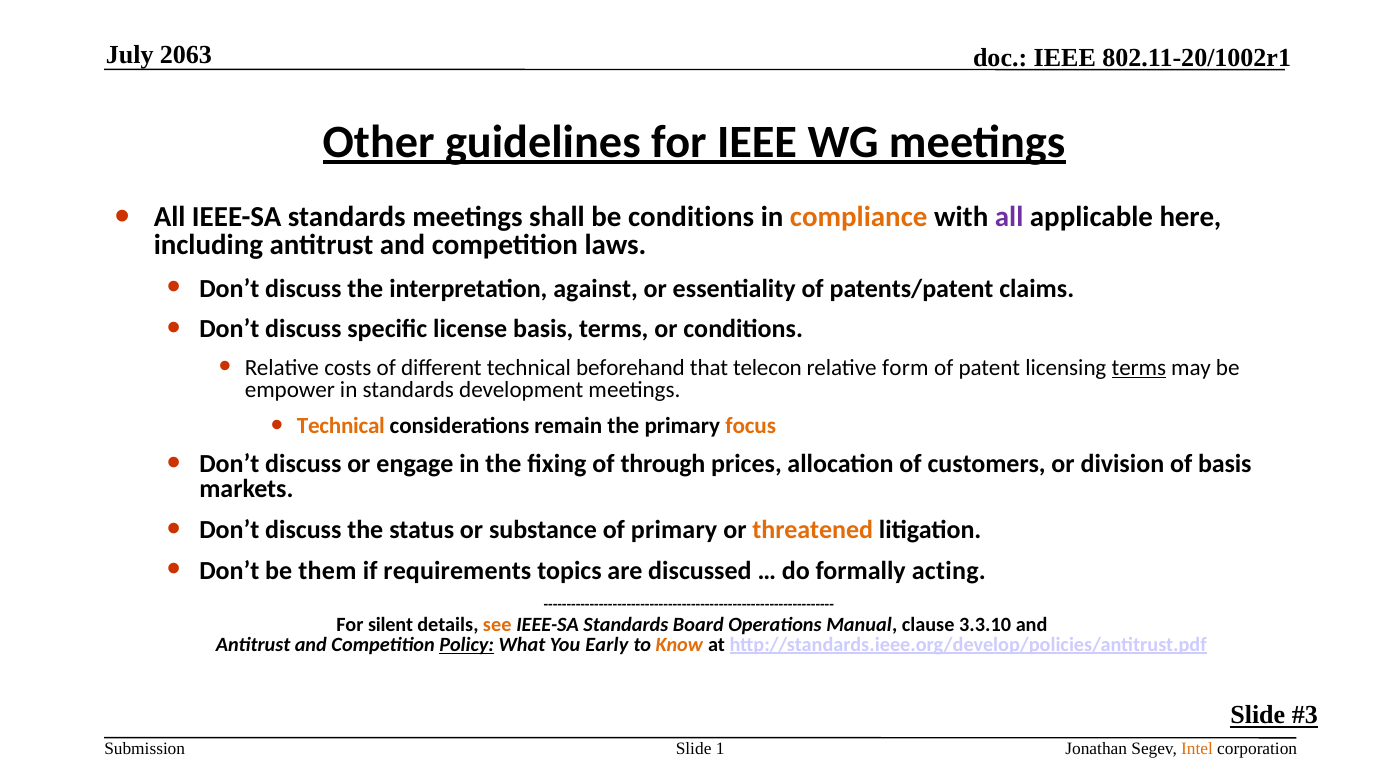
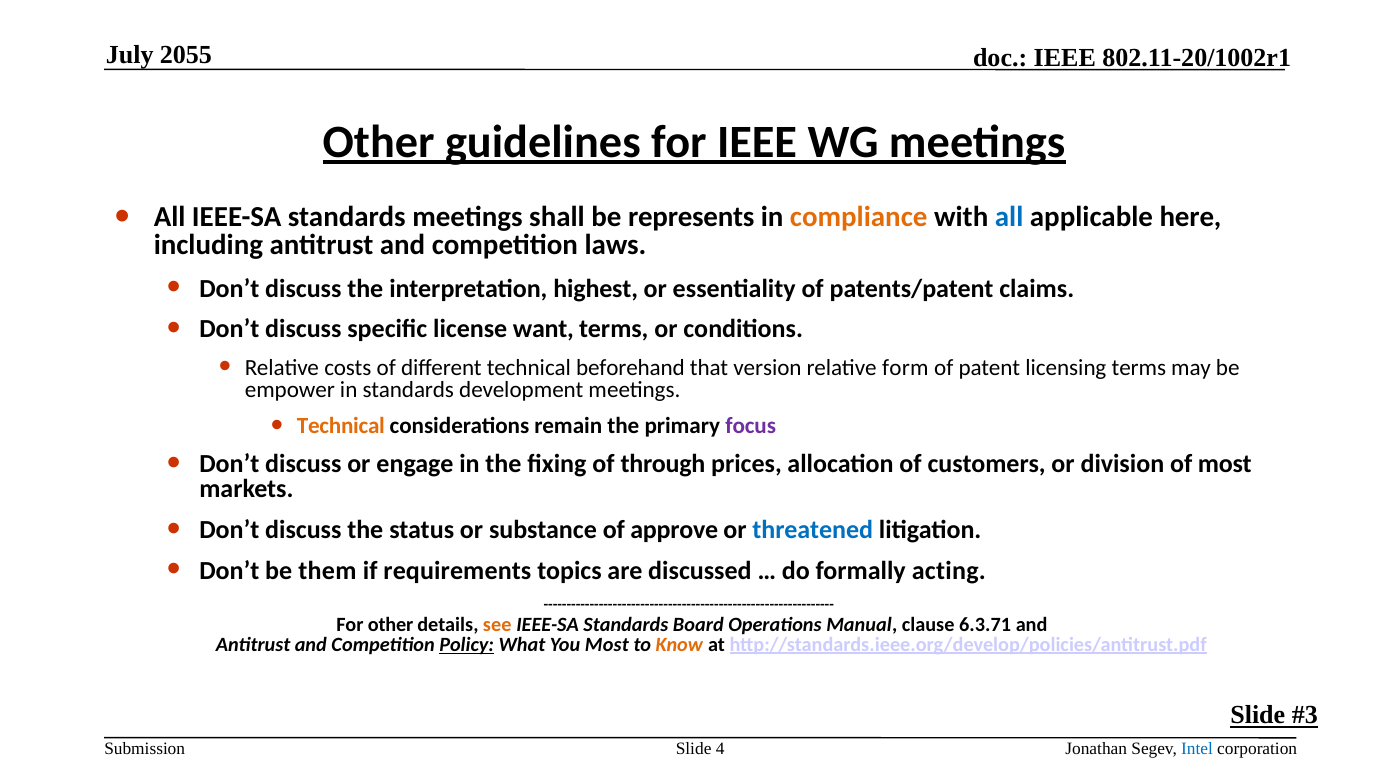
2063: 2063 -> 2055
be conditions: conditions -> represents
all at (1009, 217) colour: purple -> blue
against: against -> highest
license basis: basis -> want
telecon: telecon -> version
terms at (1139, 368) underline: present -> none
focus colour: orange -> purple
of basis: basis -> most
of primary: primary -> approve
threatened colour: orange -> blue
For silent: silent -> other
3.3.10: 3.3.10 -> 6.3.71
You Early: Early -> Most
1: 1 -> 4
Intel colour: orange -> blue
